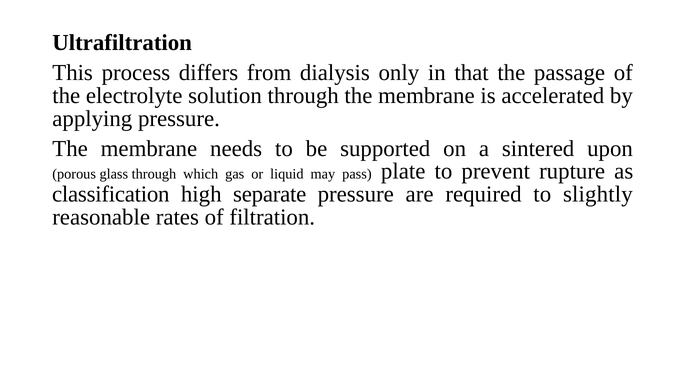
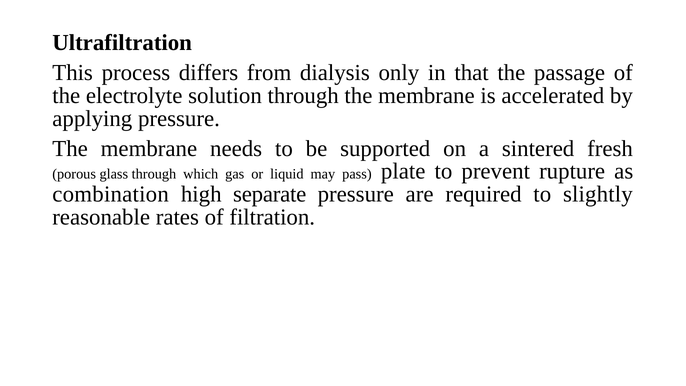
upon: upon -> fresh
classification: classification -> combination
